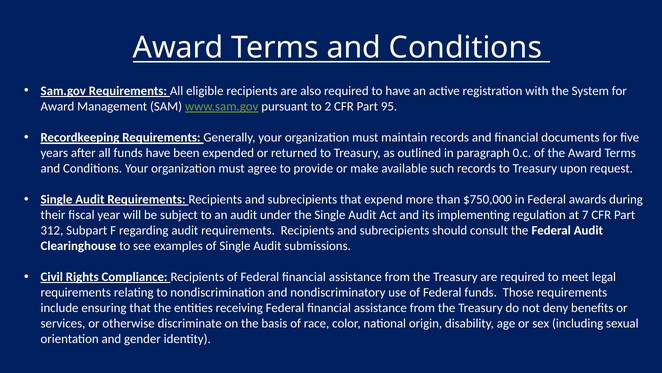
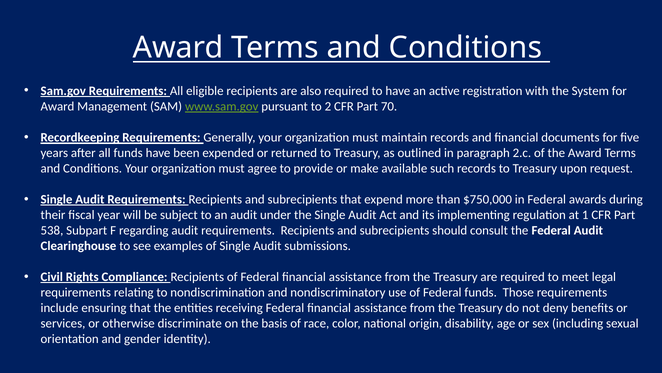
95: 95 -> 70
0.c: 0.c -> 2.c
7: 7 -> 1
312: 312 -> 538
